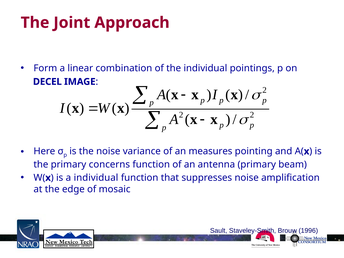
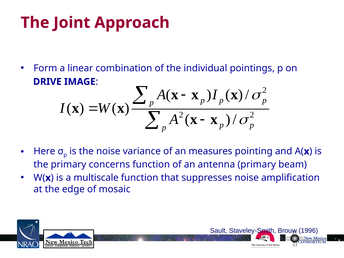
DECEL: DECEL -> DRIVE
a individual: individual -> multiscale
